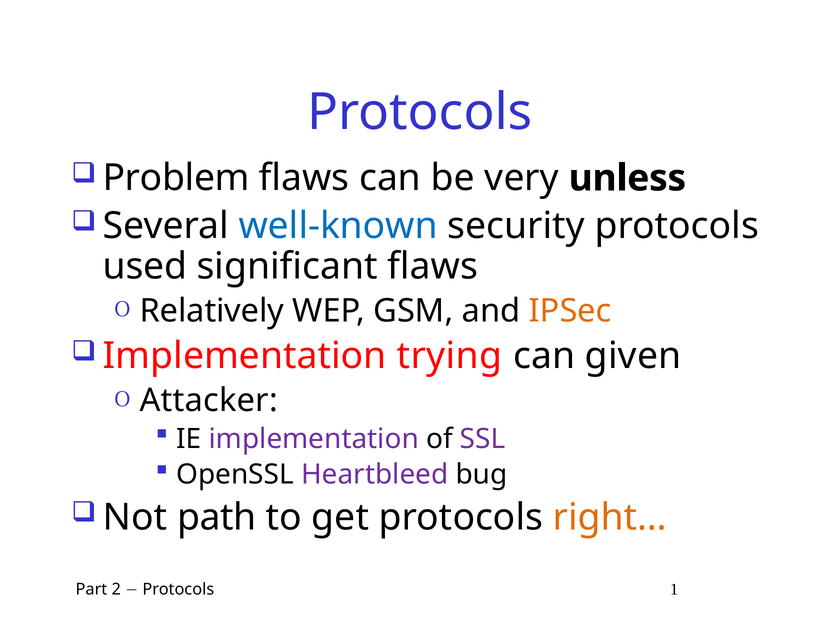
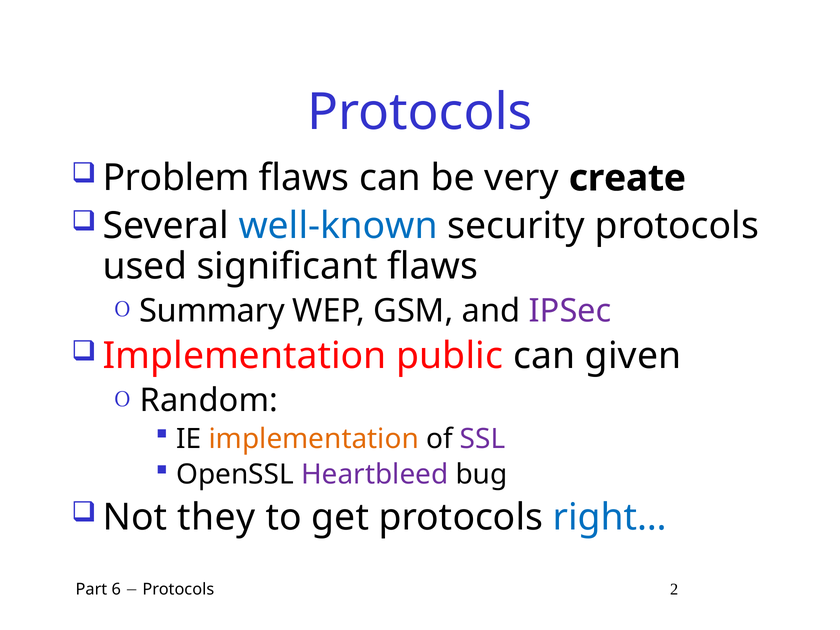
unless: unless -> create
Relatively: Relatively -> Summary
IPSec colour: orange -> purple
trying: trying -> public
Attacker: Attacker -> Random
implementation at (314, 439) colour: purple -> orange
path: path -> they
right… colour: orange -> blue
2: 2 -> 6
1: 1 -> 2
